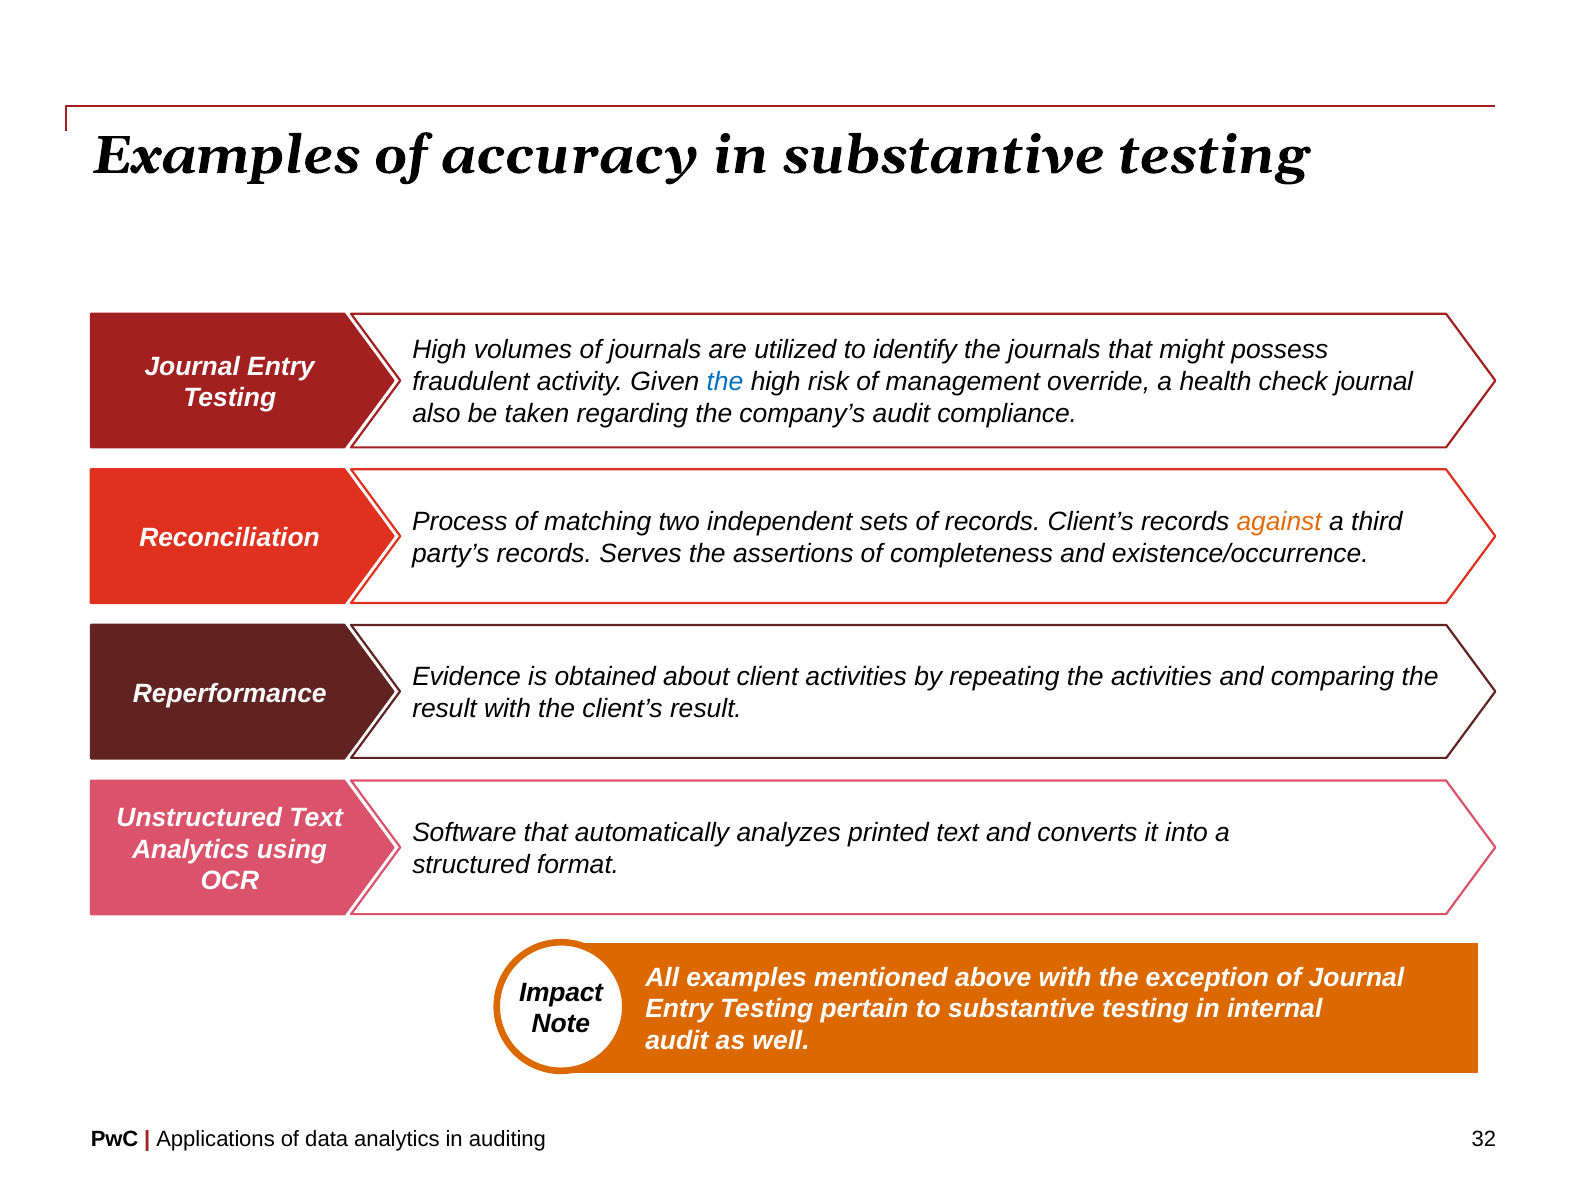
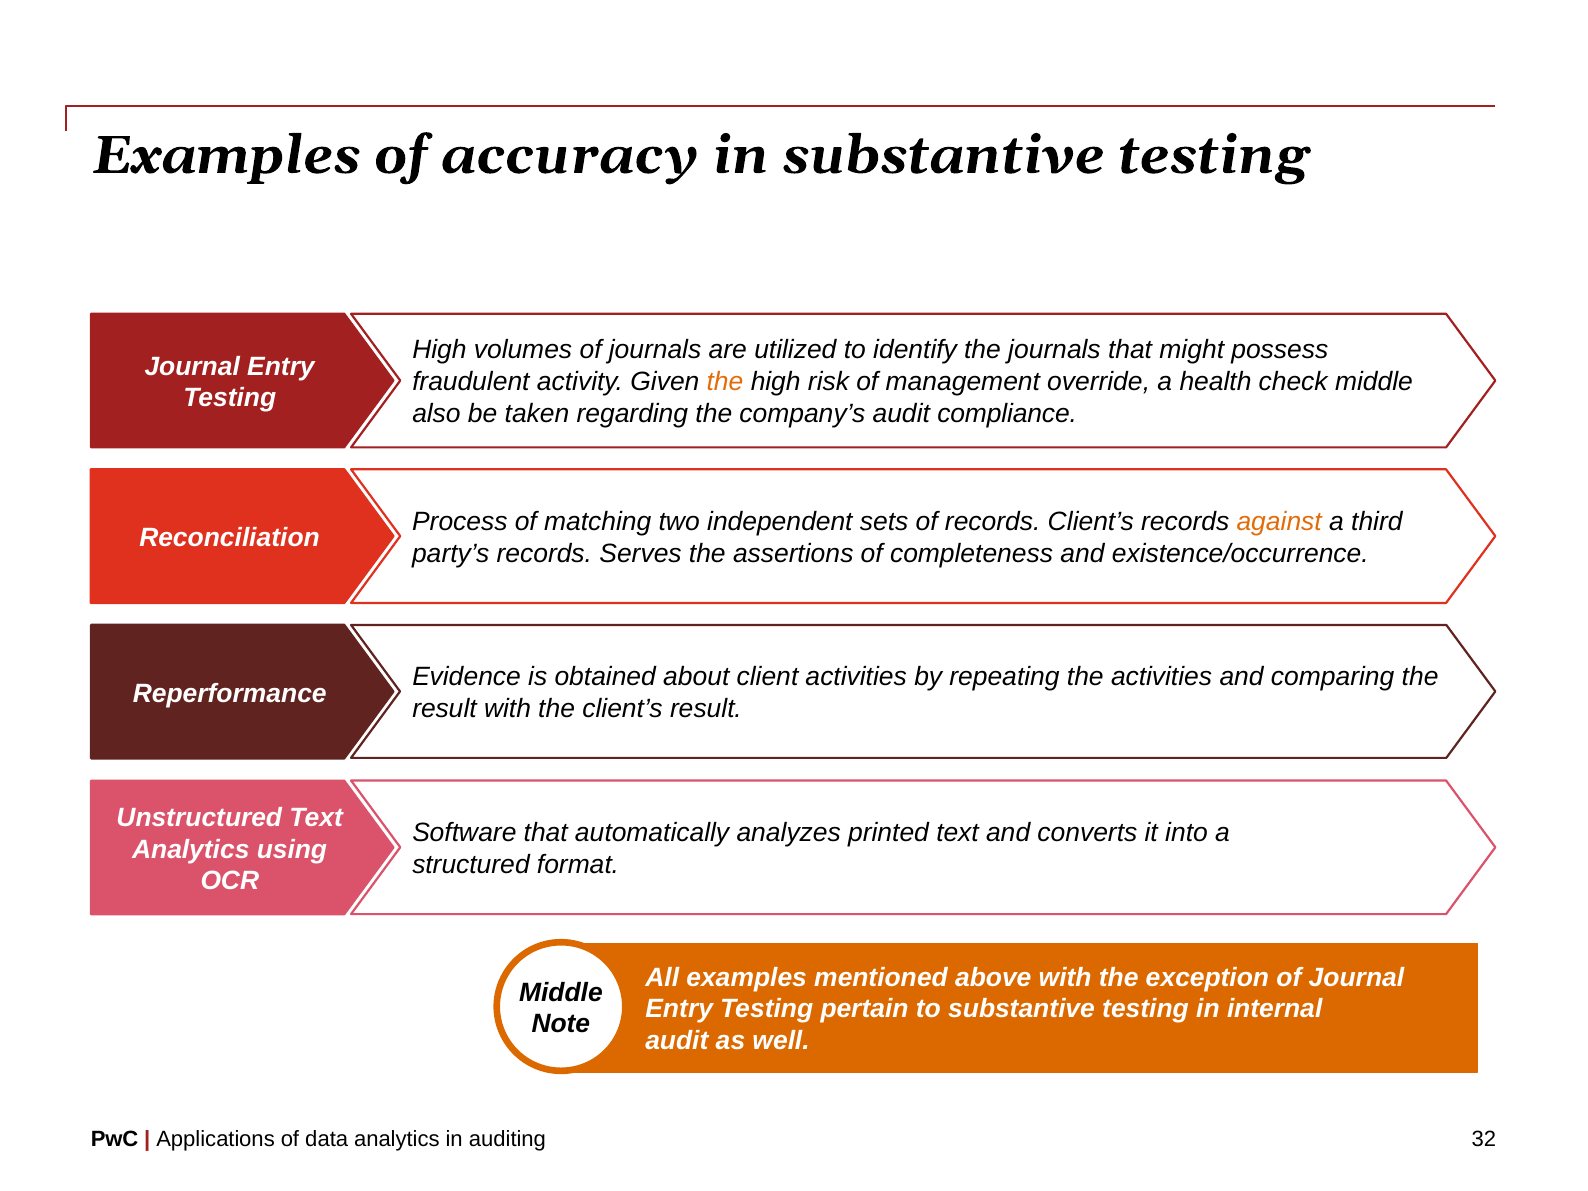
the at (725, 382) colour: blue -> orange
check journal: journal -> middle
Impact at (561, 992): Impact -> Middle
